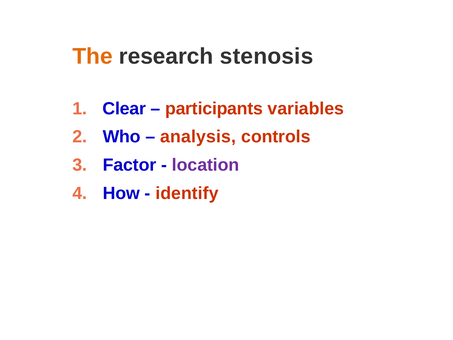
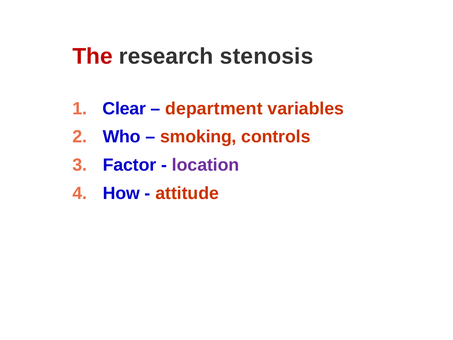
The colour: orange -> red
participants: participants -> department
analysis: analysis -> smoking
identify: identify -> attitude
